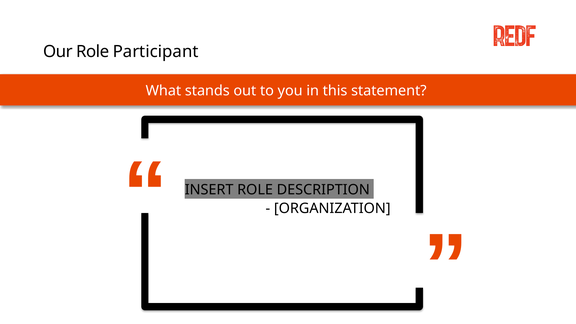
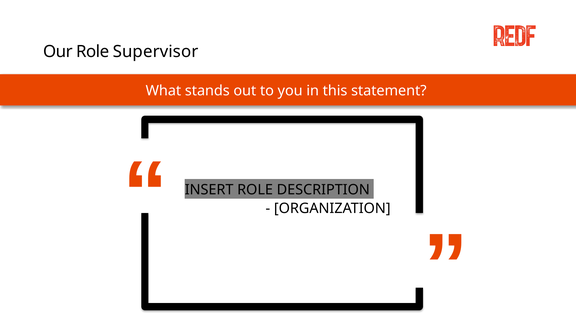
Participant: Participant -> Supervisor
